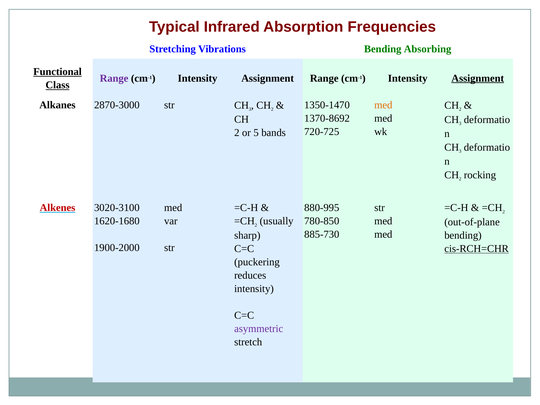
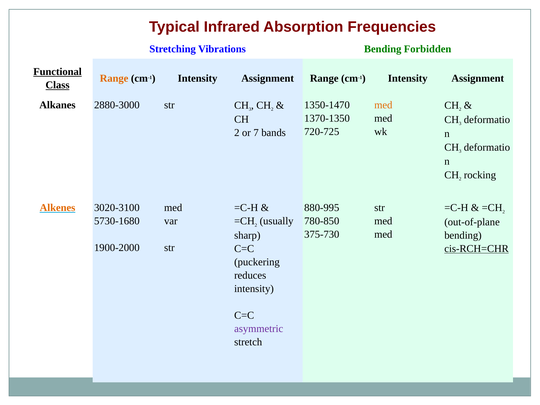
Absorbing: Absorbing -> Forbidden
Range at (114, 78) colour: purple -> orange
Assignment at (478, 78) underline: present -> none
2870-3000: 2870-3000 -> 2880-3000
1370-8692: 1370-8692 -> 1370-1350
5: 5 -> 7
Alkenes colour: red -> orange
1620-1680: 1620-1680 -> 5730-1680
885-730: 885-730 -> 375-730
